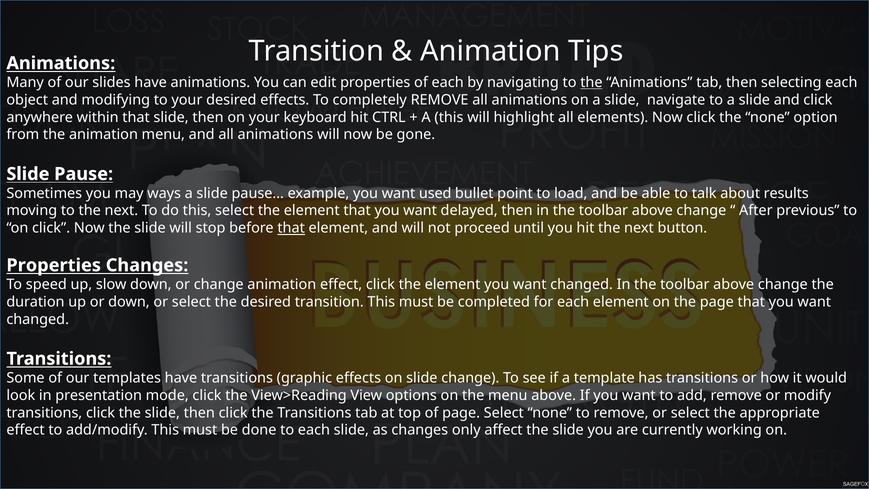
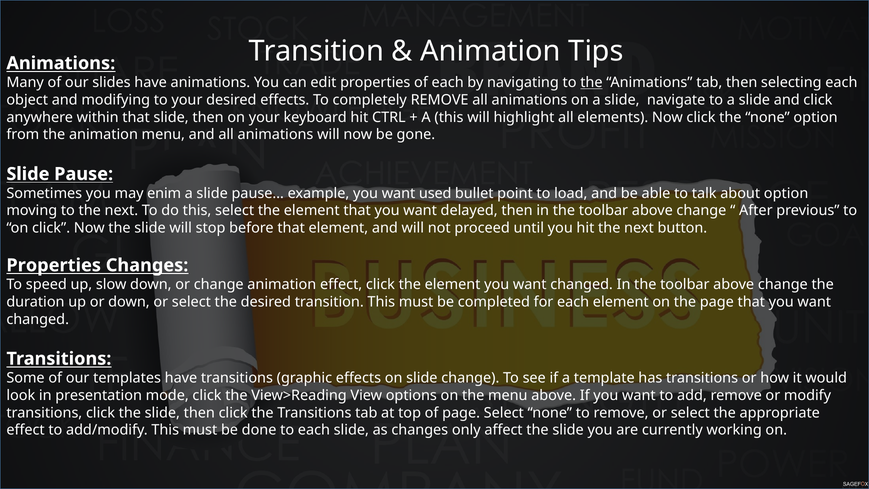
ways: ways -> enim
about results: results -> option
that at (291, 228) underline: present -> none
